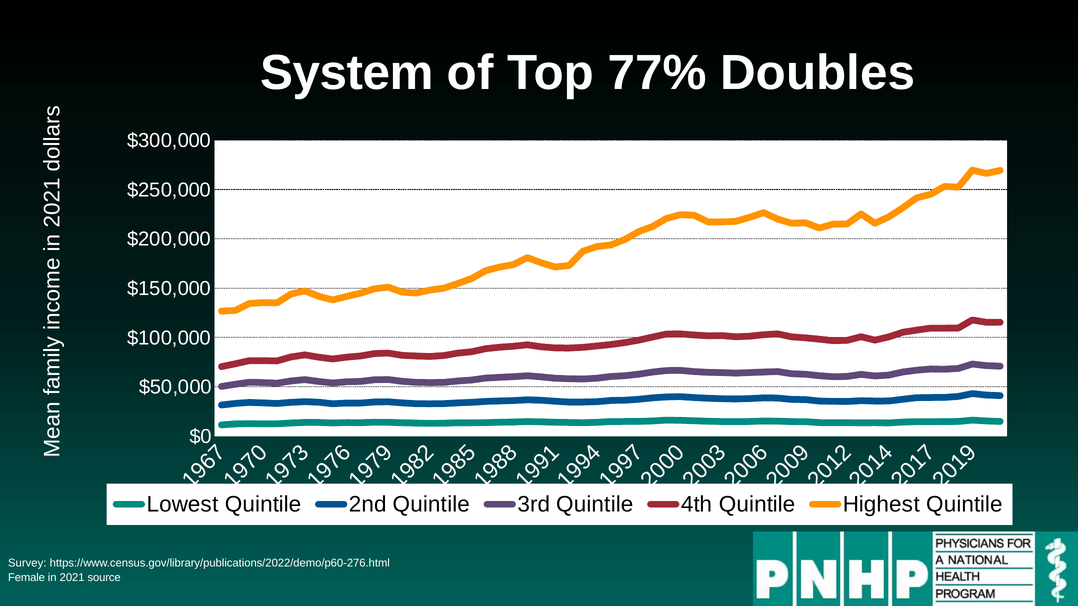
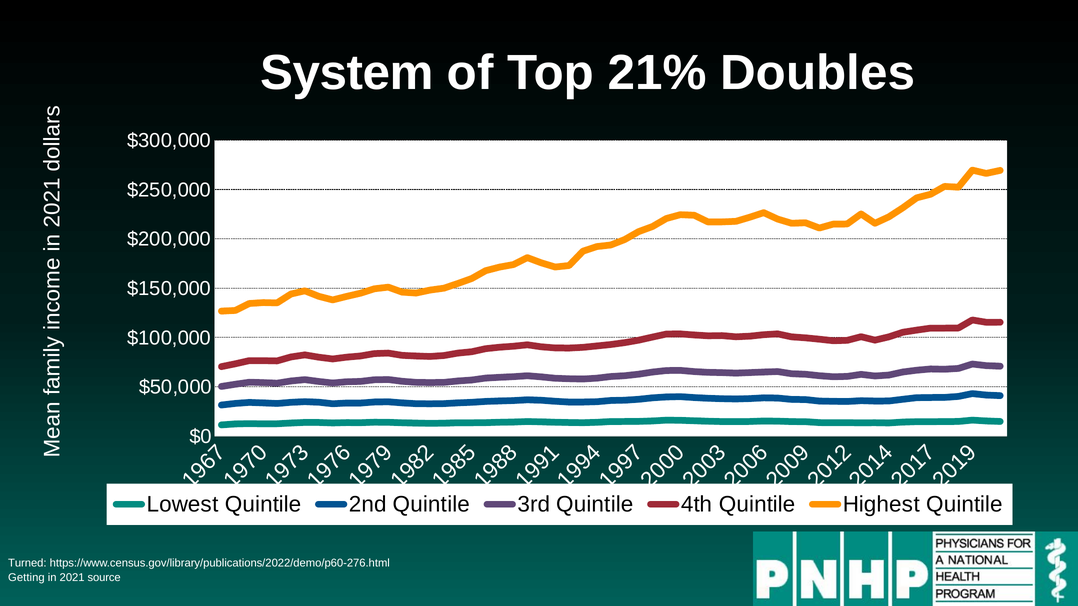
77%: 77% -> 21%
Survey: Survey -> Turned
Female: Female -> Getting
